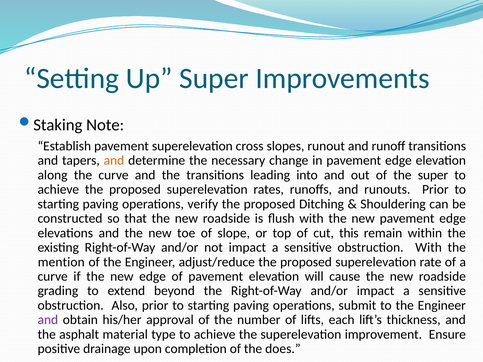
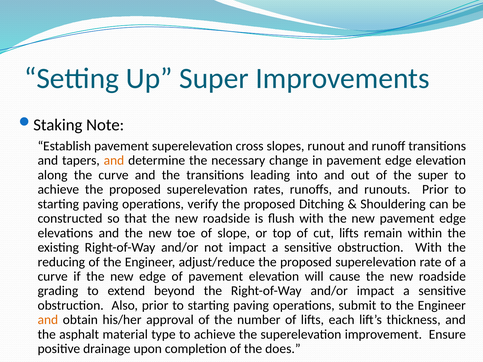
cut this: this -> lifts
mention: mention -> reducing
and at (48, 320) colour: purple -> orange
